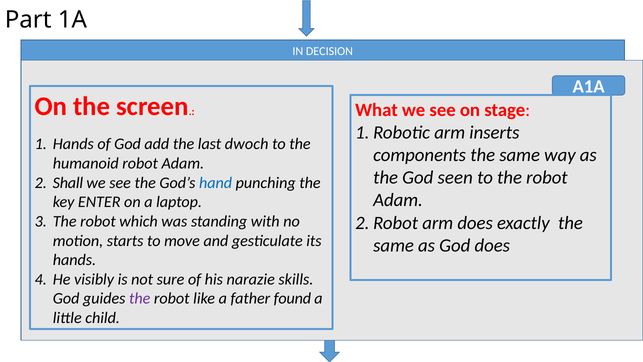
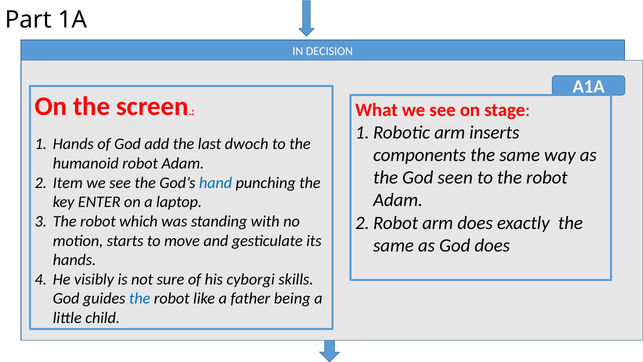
Shall: Shall -> Item
narazie: narazie -> cyborgi
the at (140, 298) colour: purple -> blue
found: found -> being
